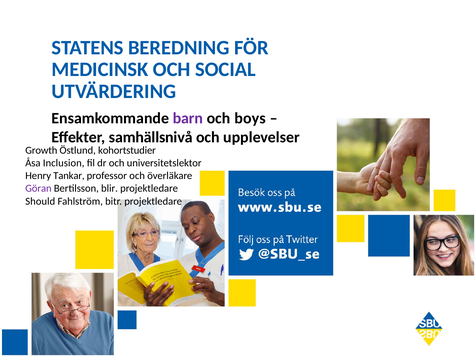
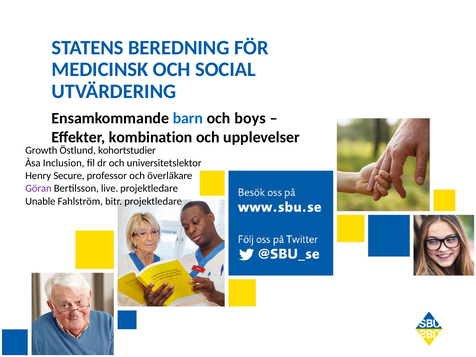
barn colour: purple -> blue
samhällsnivå: samhällsnivå -> kombination
Tankar: Tankar -> Secure
blir: blir -> live
Should: Should -> Unable
